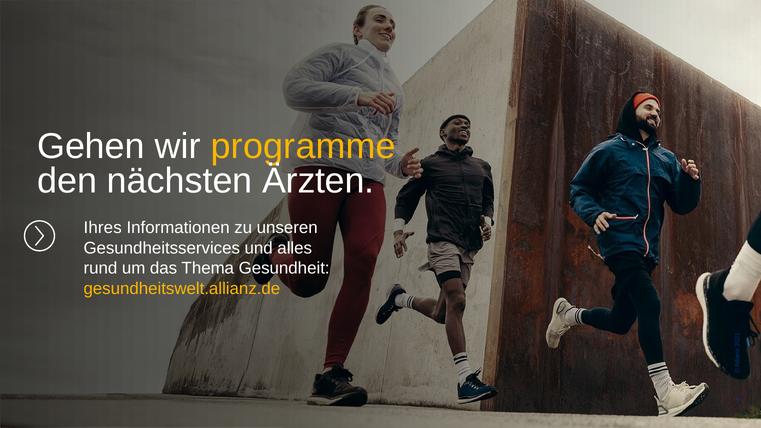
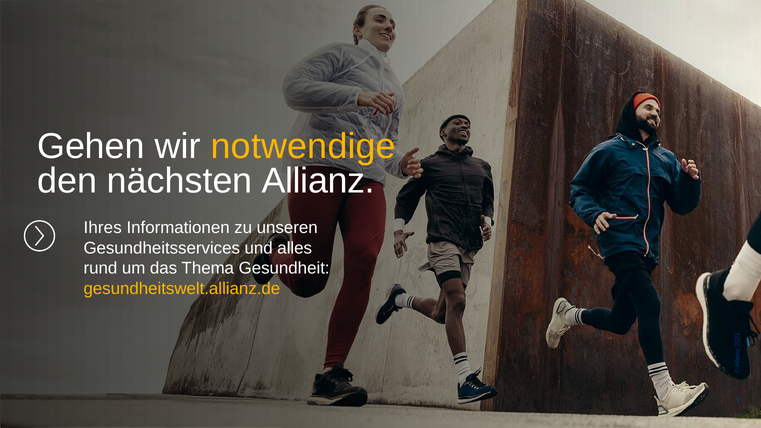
programme: programme -> notwendige
Ärzten: Ärzten -> Allianz
